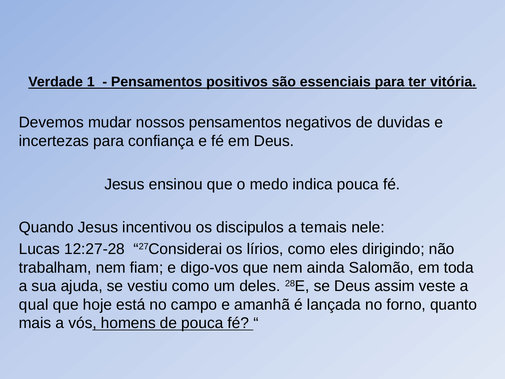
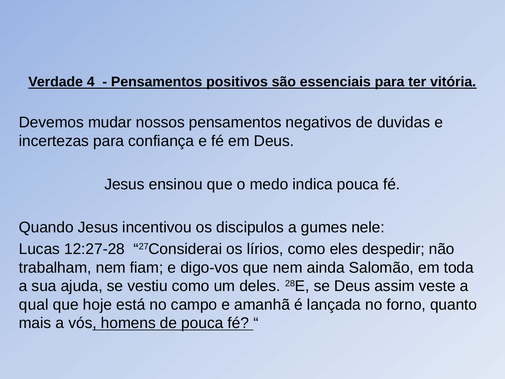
1: 1 -> 4
temais: temais -> gumes
dirigindo: dirigindo -> despedir
